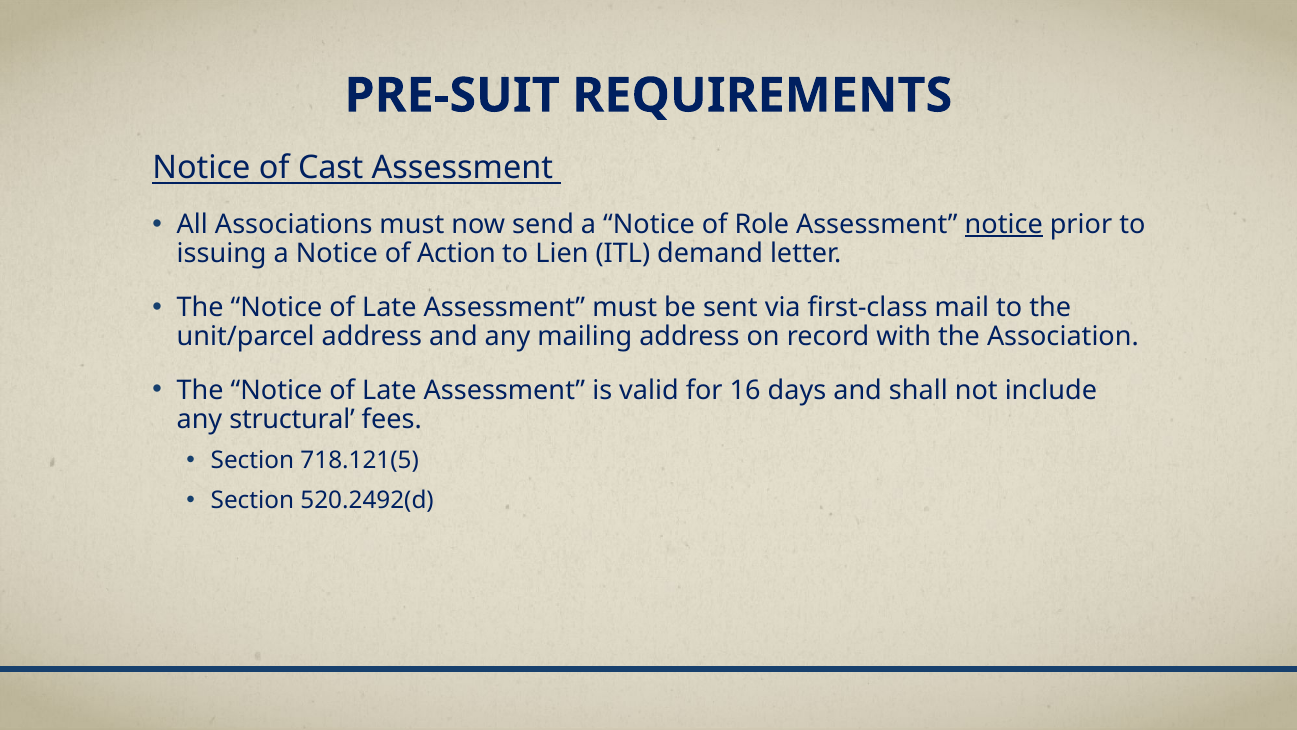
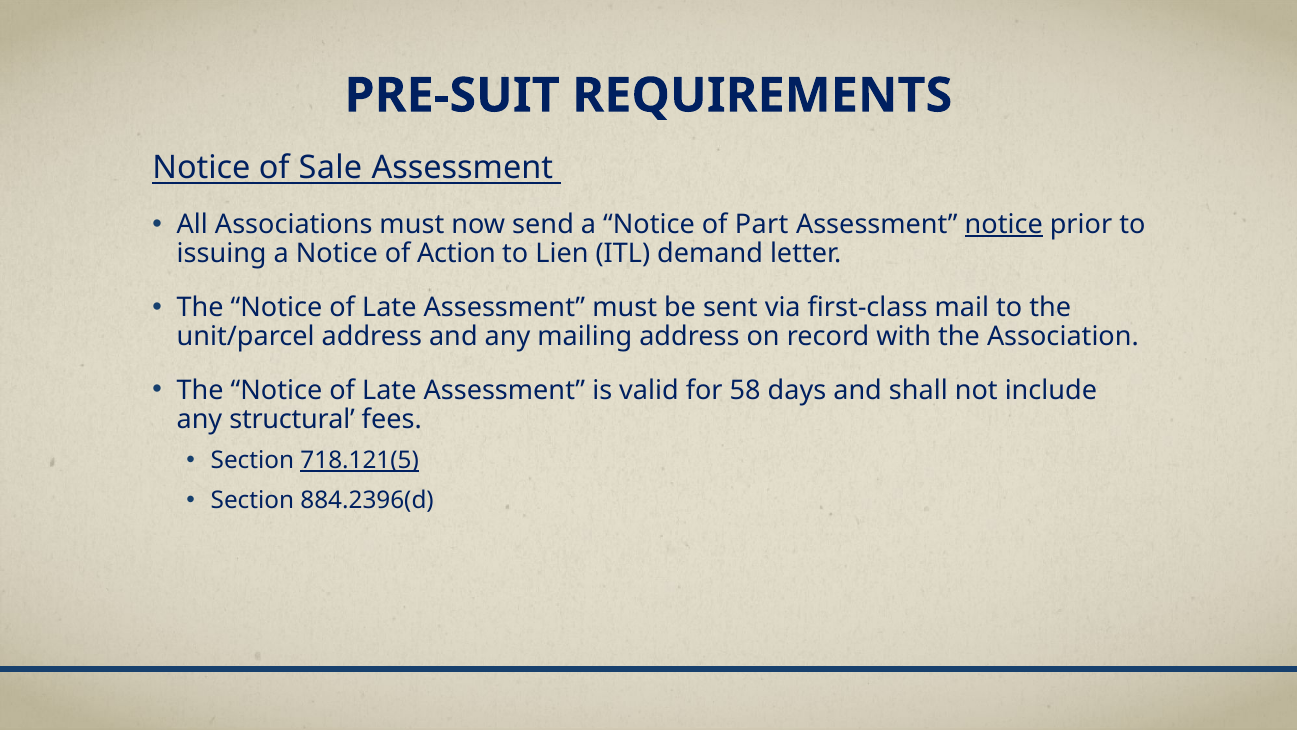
Cast: Cast -> Sale
Role: Role -> Part
16: 16 -> 58
718.121(5 underline: none -> present
520.2492(d: 520.2492(d -> 884.2396(d
